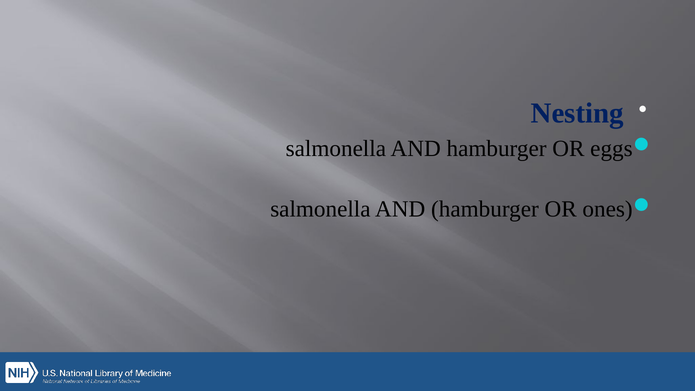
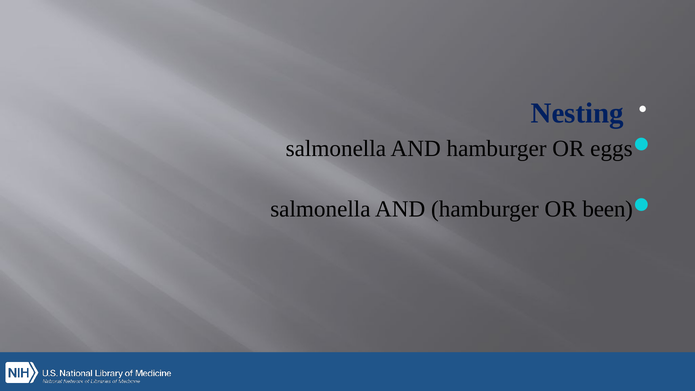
ones: ones -> been
